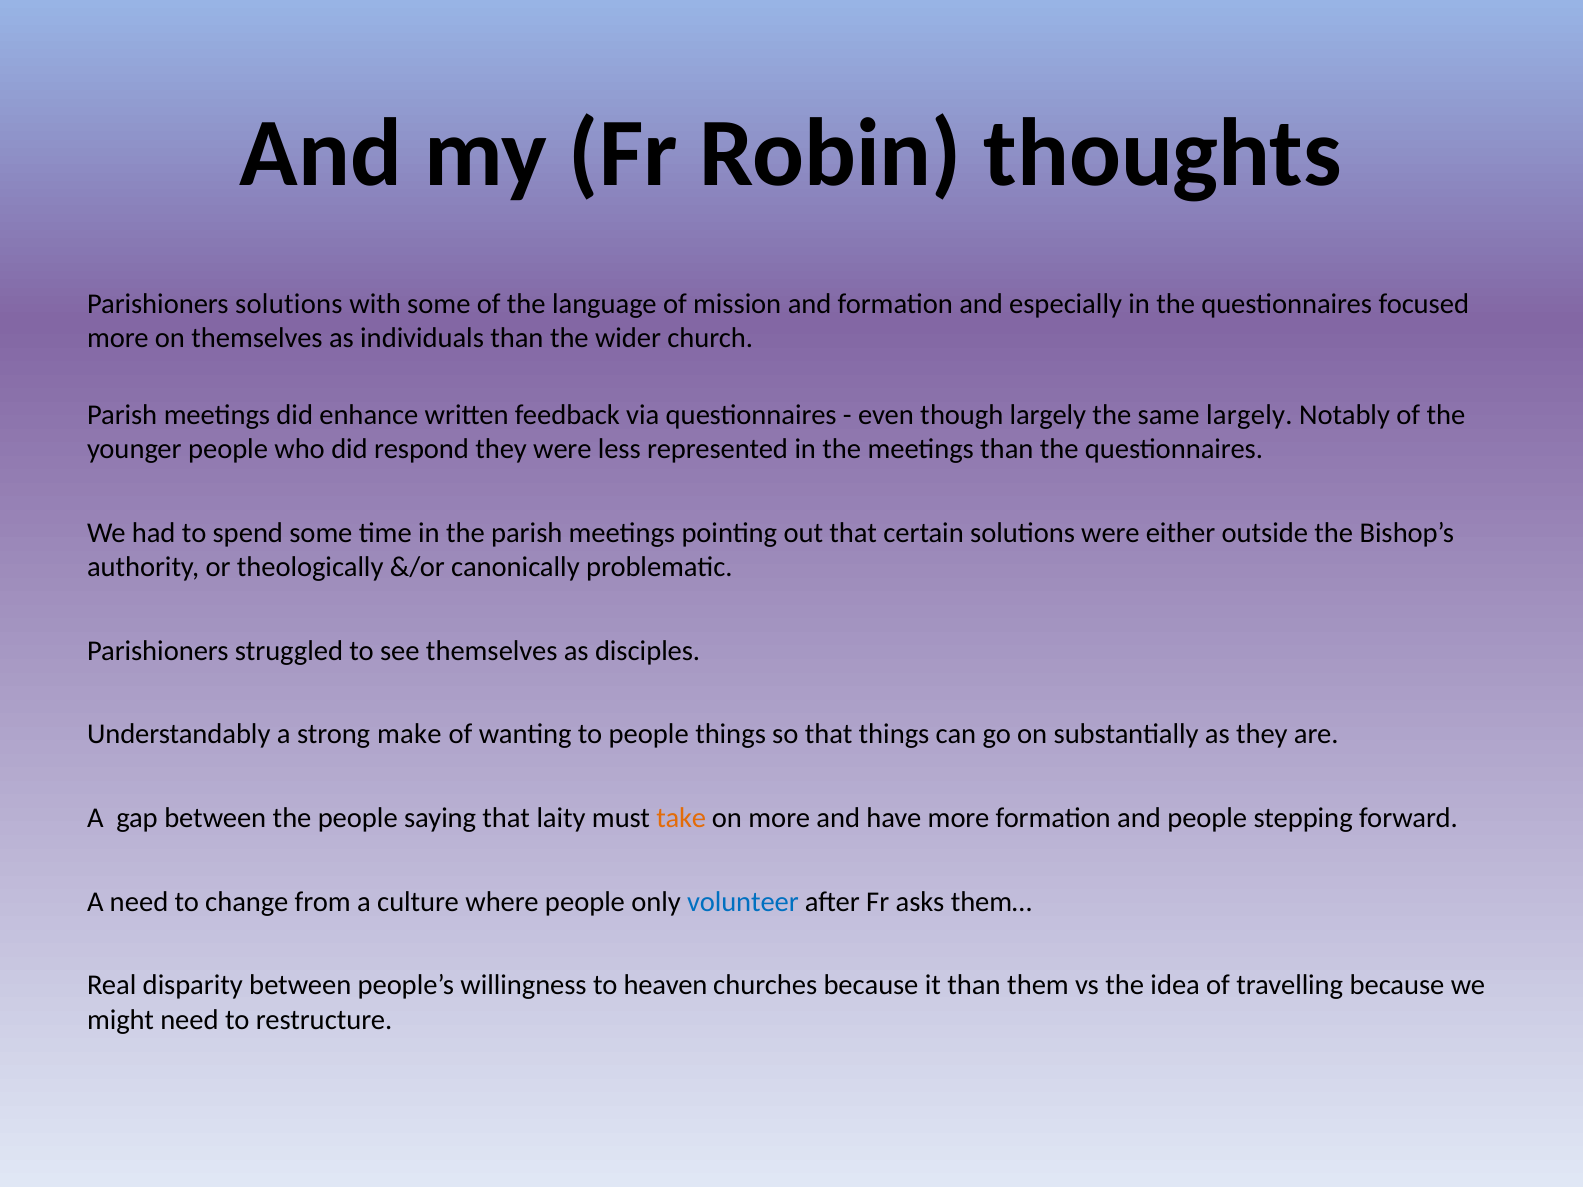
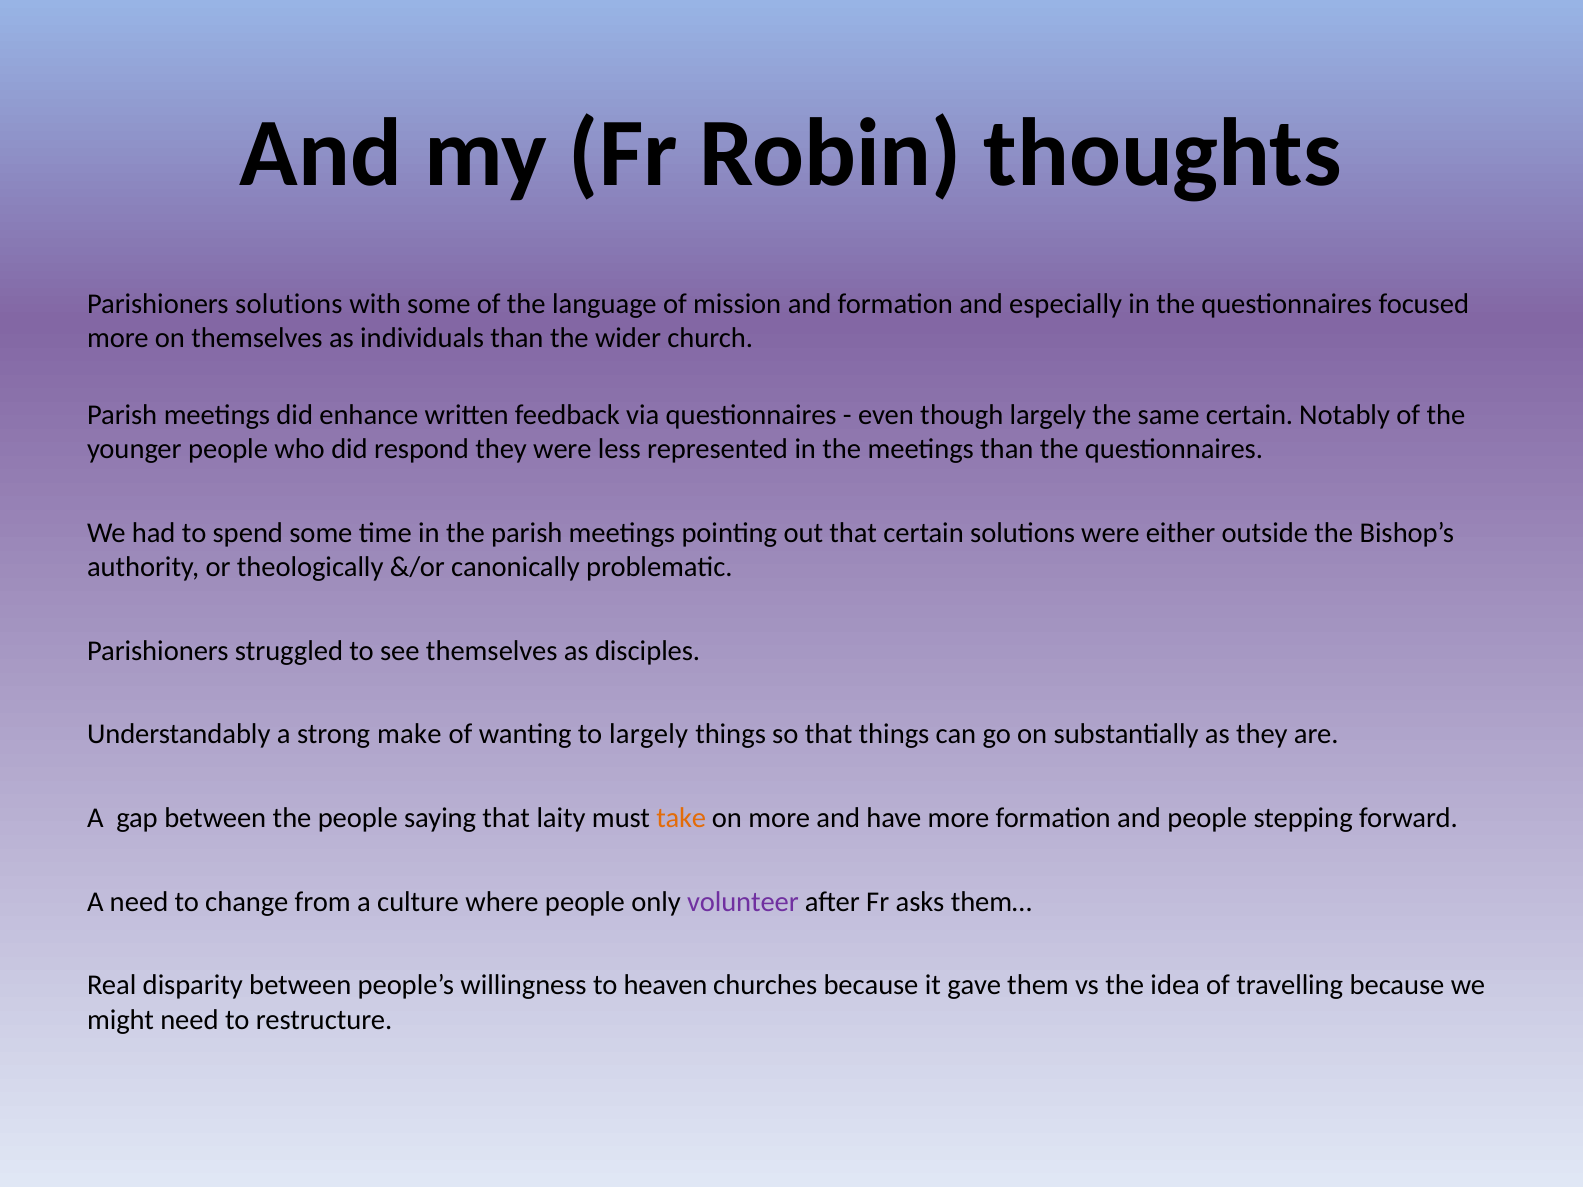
same largely: largely -> certain
to people: people -> largely
volunteer colour: blue -> purple
it than: than -> gave
